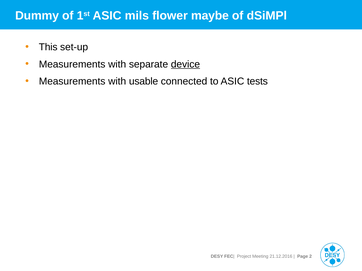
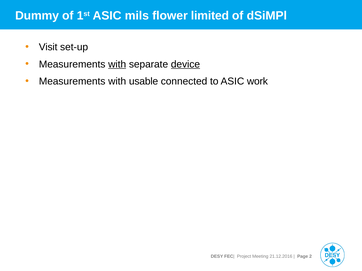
maybe: maybe -> limited
This: This -> Visit
with at (117, 64) underline: none -> present
tests: tests -> work
